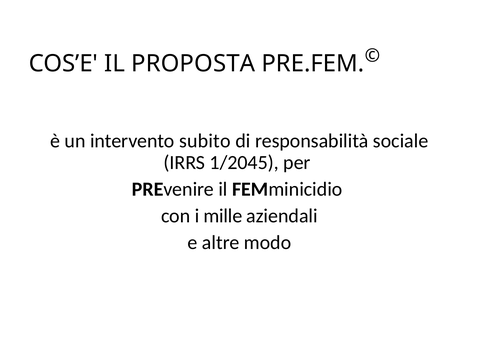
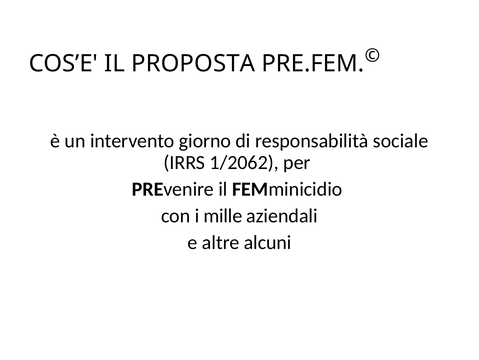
subito: subito -> giorno
1/2045: 1/2045 -> 1/2062
modo: modo -> alcuni
